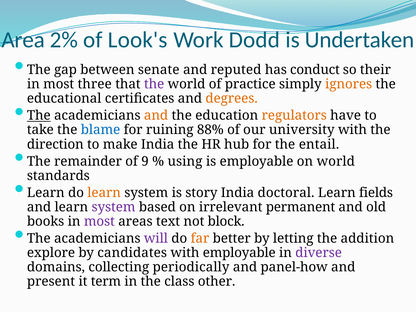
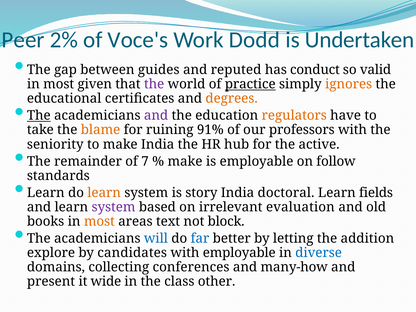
Area: Area -> Peer
Look's: Look's -> Voce's
senate: senate -> guides
their: their -> valid
three: three -> given
practice underline: none -> present
and at (156, 116) colour: orange -> purple
blame colour: blue -> orange
88%: 88% -> 91%
university: university -> professors
direction: direction -> seniority
entail: entail -> active
9: 9 -> 7
using at (185, 161): using -> make
on world: world -> follow
permanent: permanent -> evaluation
most at (99, 221) colour: purple -> orange
will colour: purple -> blue
far colour: orange -> blue
diverse colour: purple -> blue
periodically: periodically -> conferences
panel-how: panel-how -> many-how
term: term -> wide
